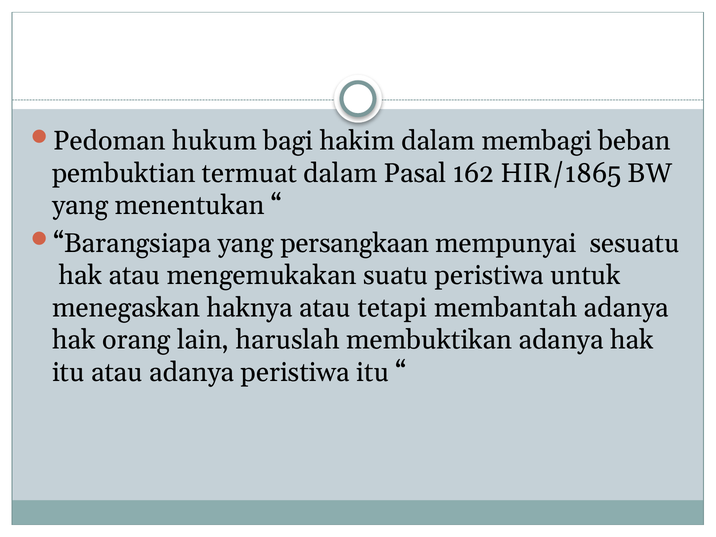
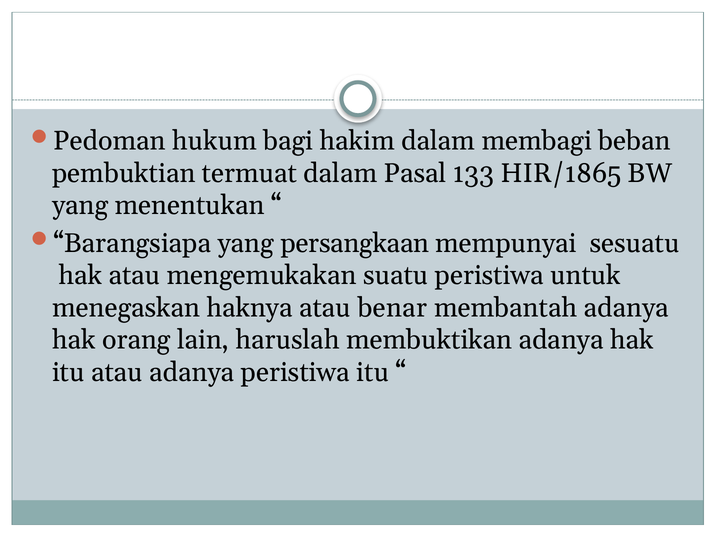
162: 162 -> 133
tetapi: tetapi -> benar
